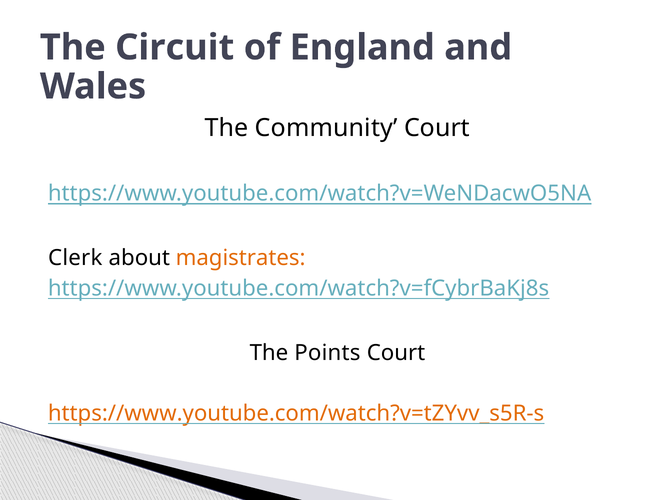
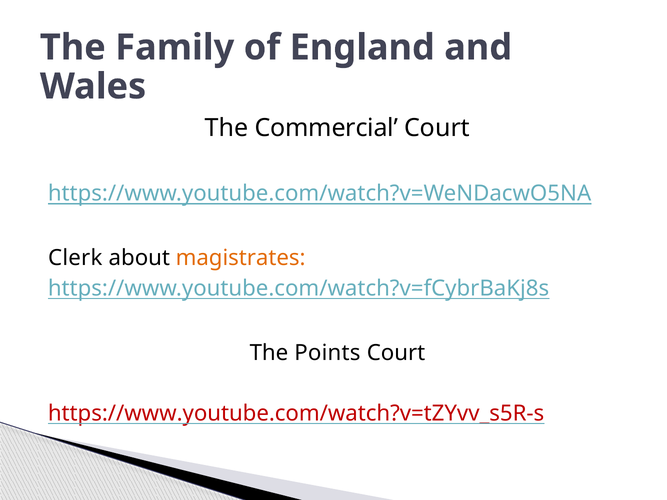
Circuit: Circuit -> Family
Community: Community -> Commercial
https://www.youtube.com/watch?v=tZYvv_s5R-s colour: orange -> red
